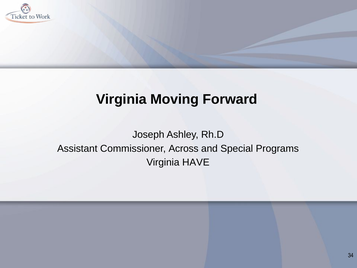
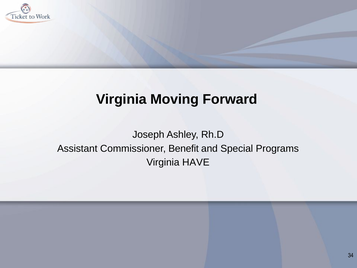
Across: Across -> Benefit
